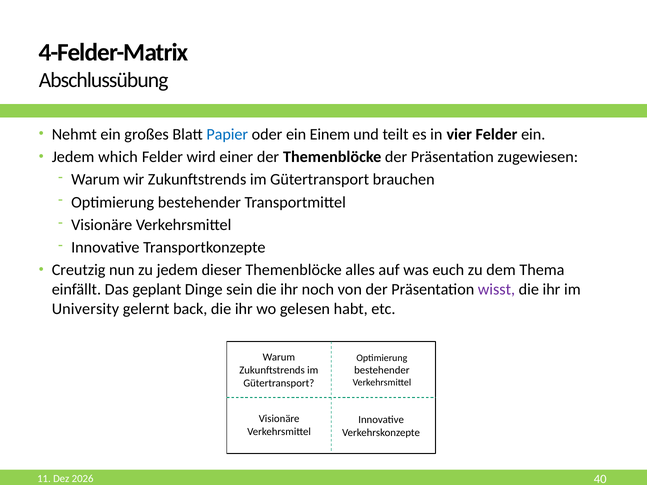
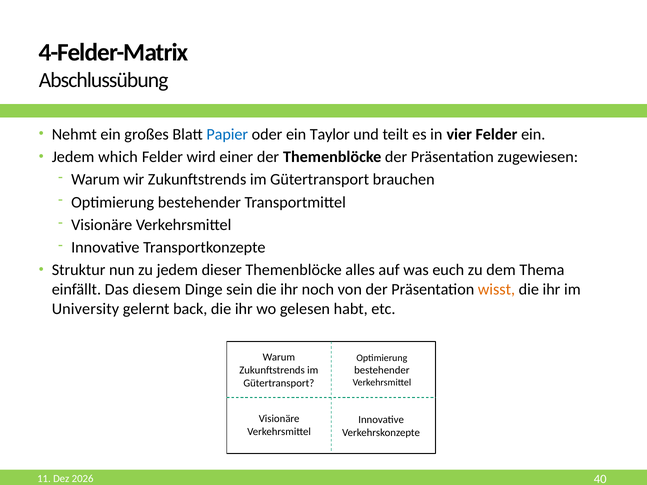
Einem: Einem -> Taylor
Creutzig: Creutzig -> Struktur
geplant: geplant -> diesem
wisst colour: purple -> orange
